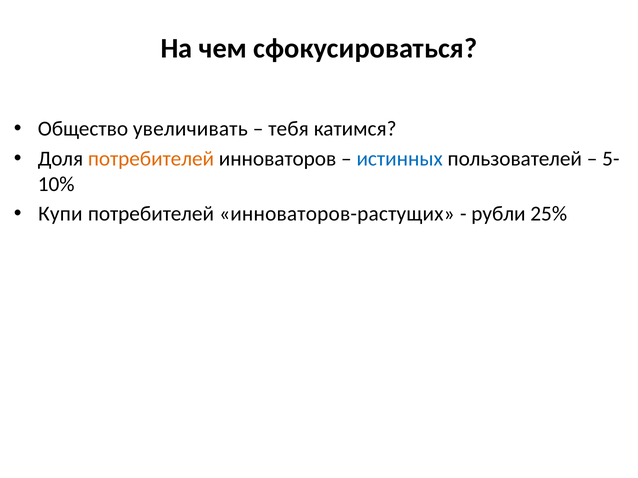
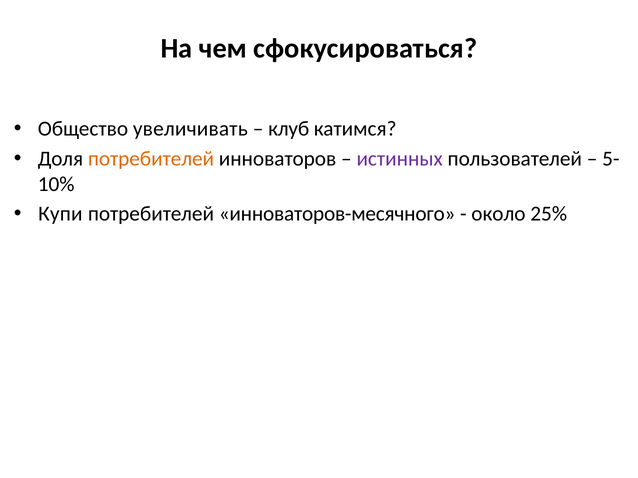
тебя: тебя -> клуб
истинных colour: blue -> purple
инноваторов-растущих: инноваторов-растущих -> инноваторов-месячного
рубли: рубли -> около
